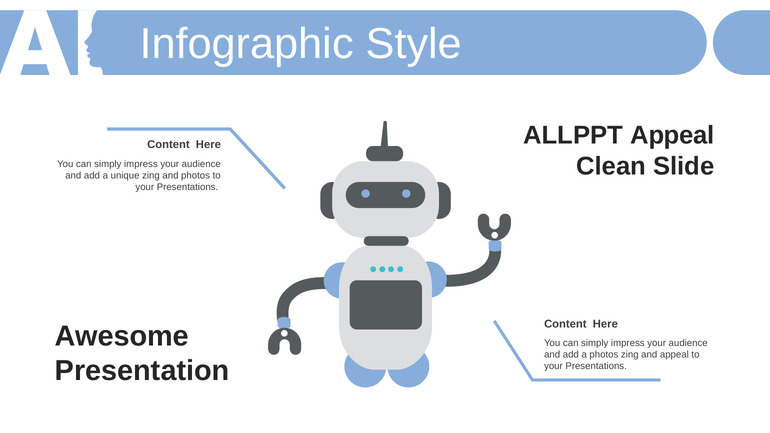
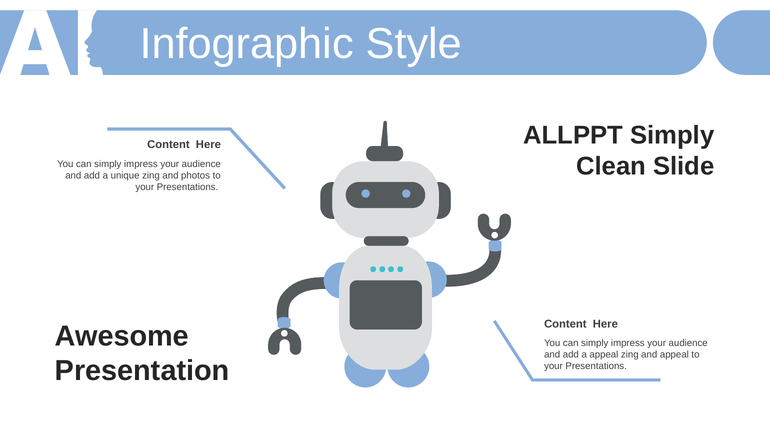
ALLPPT Appeal: Appeal -> Simply
a photos: photos -> appeal
